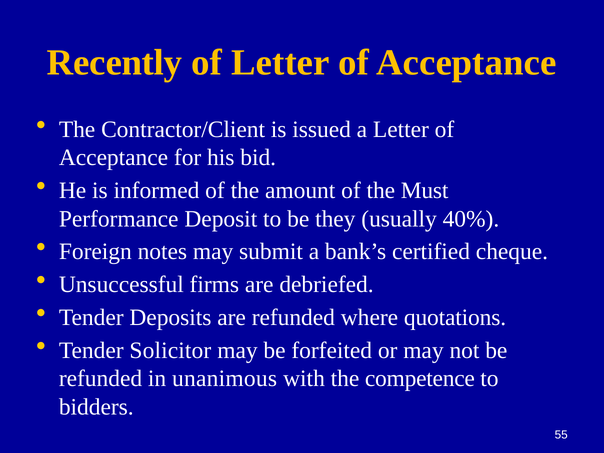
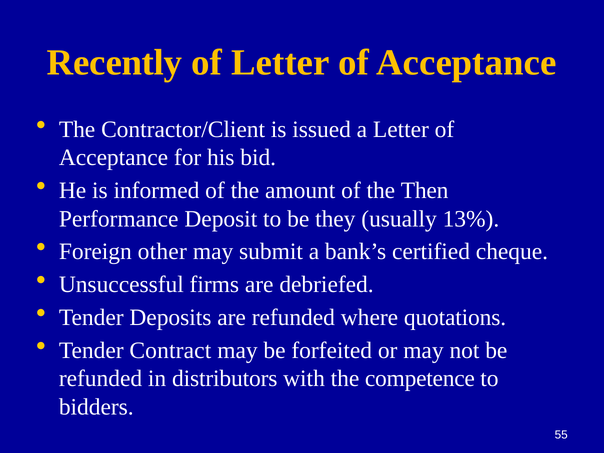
Must: Must -> Then
40%: 40% -> 13%
notes: notes -> other
Solicitor: Solicitor -> Contract
unanimous: unanimous -> distributors
